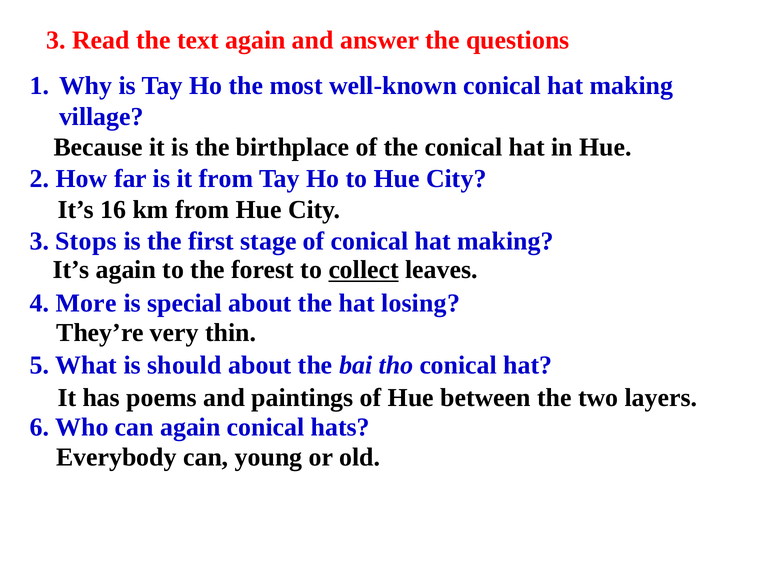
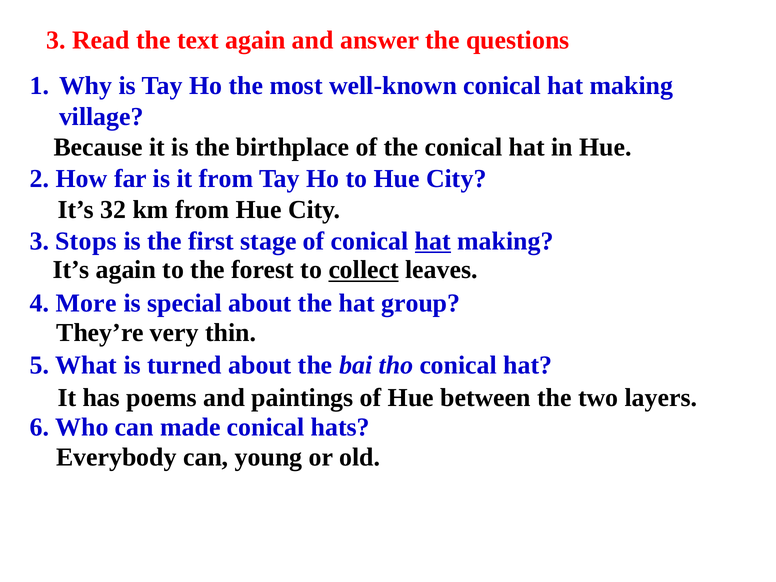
16: 16 -> 32
hat at (433, 241) underline: none -> present
losing: losing -> group
should: should -> turned
can again: again -> made
